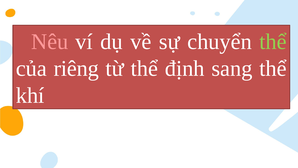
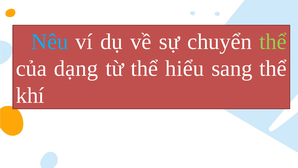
Nêu colour: pink -> light blue
riêng: riêng -> dạng
định: định -> hiểu
